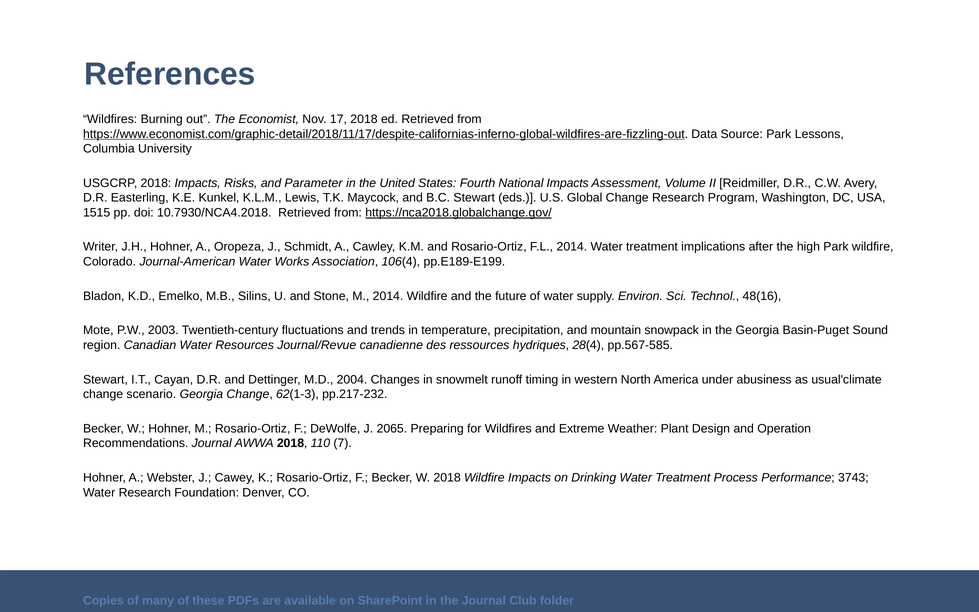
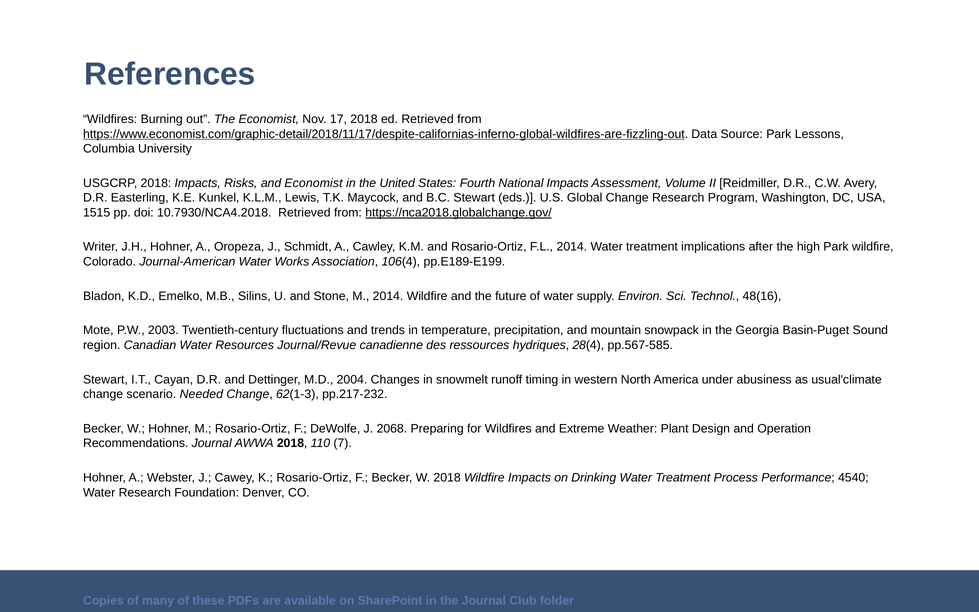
and Parameter: Parameter -> Economist
scenario Georgia: Georgia -> Needed
2065: 2065 -> 2068
3743: 3743 -> 4540
